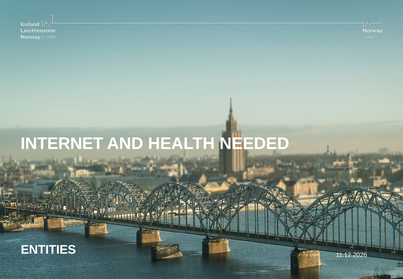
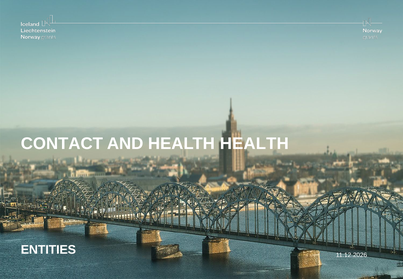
INTERNET: INTERNET -> CONTACT
HEALTH NEEDED: NEEDED -> HEALTH
